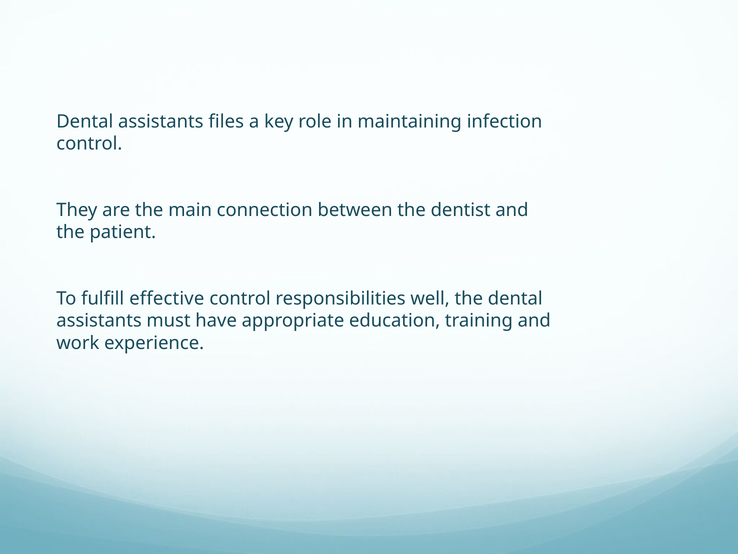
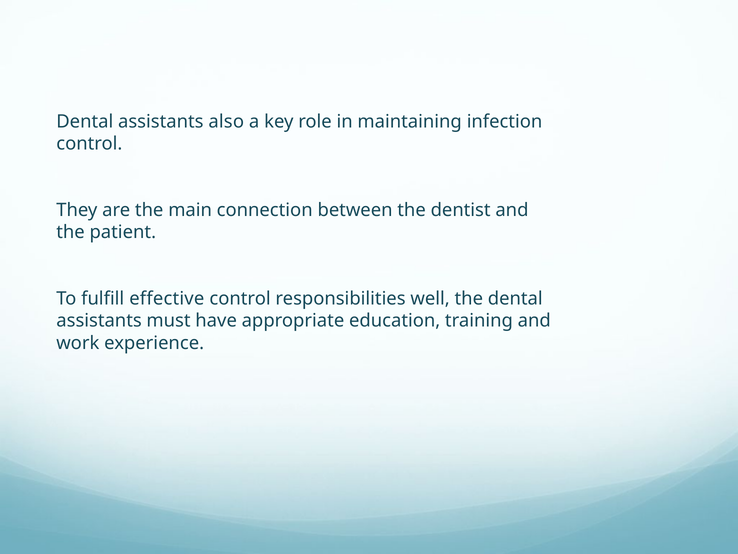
files: files -> also
